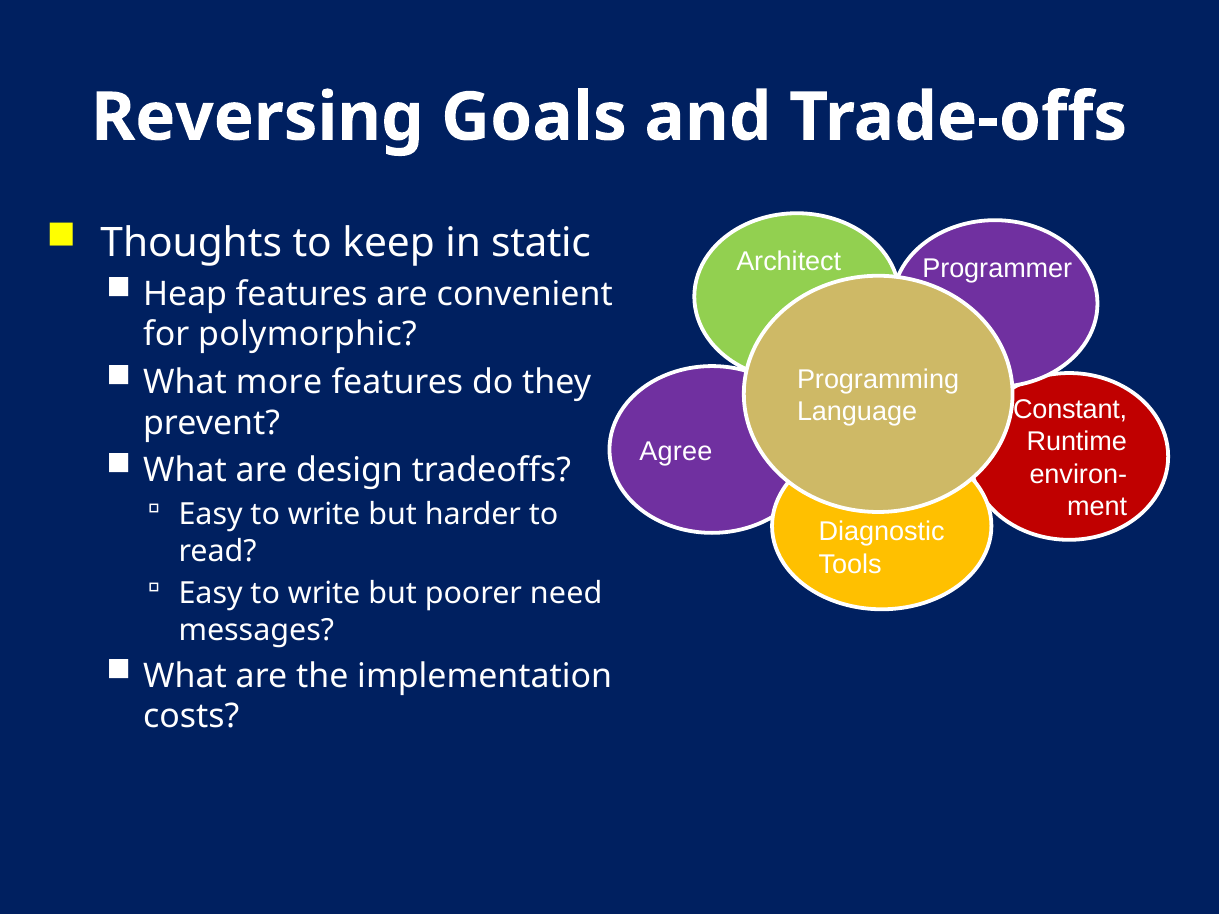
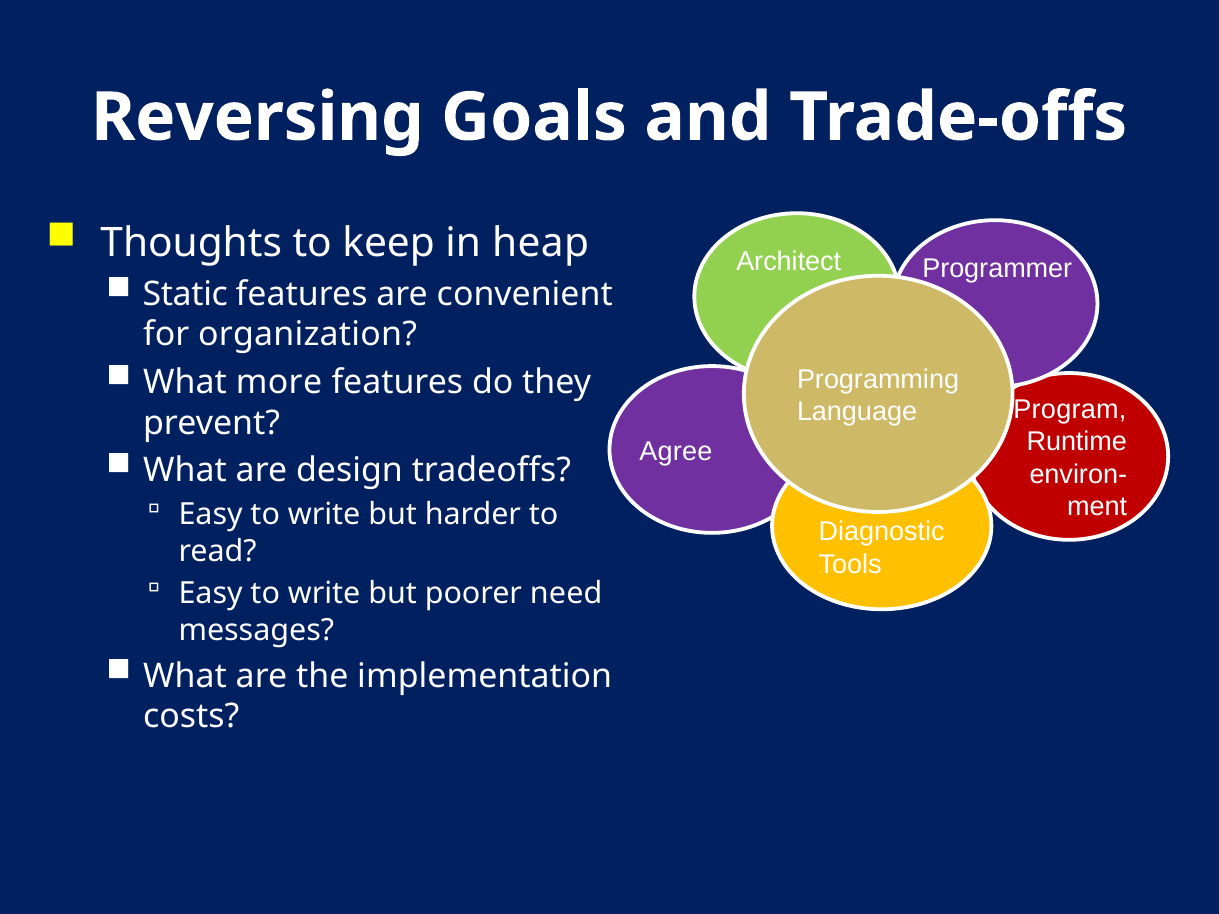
static: static -> heap
Heap: Heap -> Static
polymorphic: polymorphic -> organization
Constant: Constant -> Program
